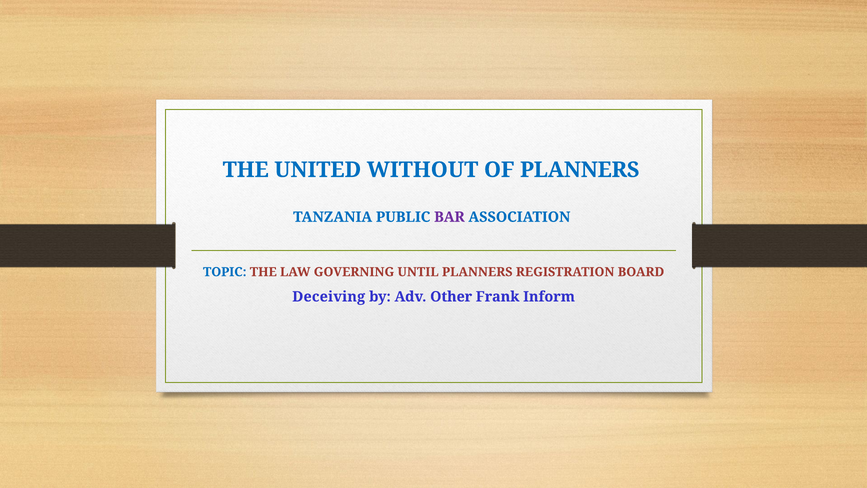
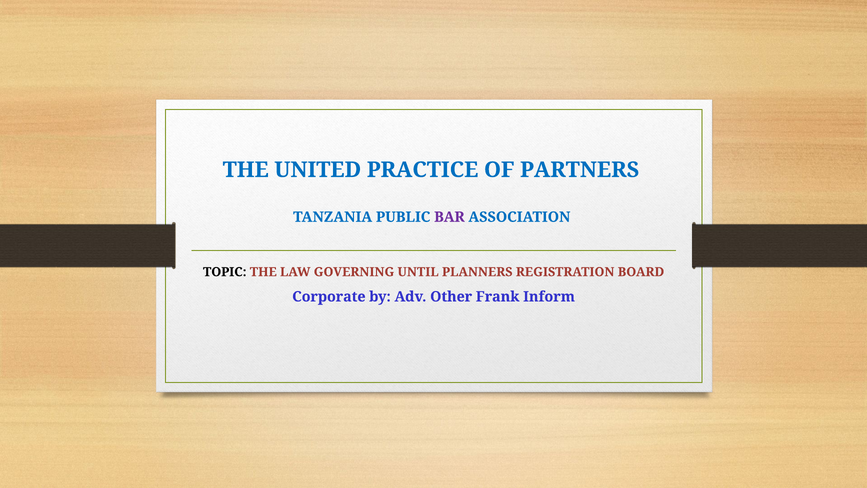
WITHOUT: WITHOUT -> PRACTICE
OF PLANNERS: PLANNERS -> PARTNERS
TOPIC colour: blue -> black
Deceiving: Deceiving -> Corporate
